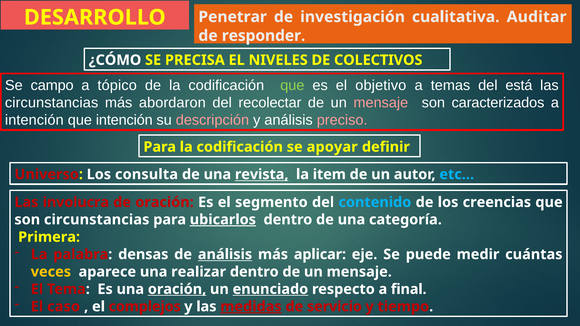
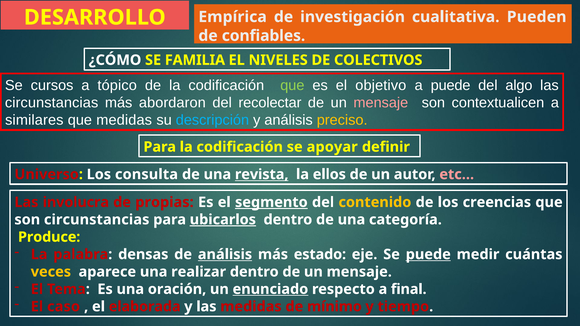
Penetrar: Penetrar -> Empírica
Auditar: Auditar -> Pueden
responder: responder -> confiables
PRECISA: PRECISA -> FAMILIA
campo: campo -> cursos
a temas: temas -> puede
está: está -> algo
caracterizados: caracterizados -> contextualicen
intención at (34, 120): intención -> similares
que intención: intención -> medidas
descripción colour: pink -> light blue
preciso colour: pink -> yellow
item: item -> ellos
etc… colour: light blue -> pink
de oración: oración -> propias
segmento underline: none -> present
contenido colour: light blue -> yellow
Primera: Primera -> Produce
aplicar: aplicar -> estado
puede at (428, 255) underline: none -> present
oración at (177, 289) underline: present -> none
complejos: complejos -> elaborada
medidas at (251, 307) underline: present -> none
servicio: servicio -> mínimo
